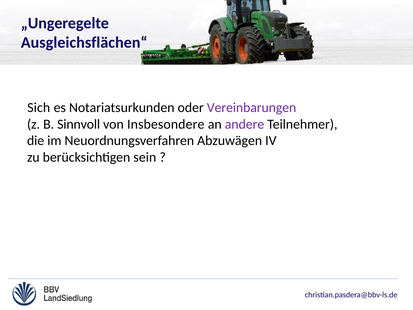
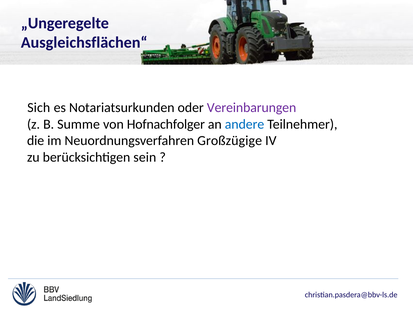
Sinnvoll: Sinnvoll -> Summe
Insbesondere: Insbesondere -> Hofnachfolger
andere colour: purple -> blue
Abzuwägen: Abzuwägen -> Großzügige
